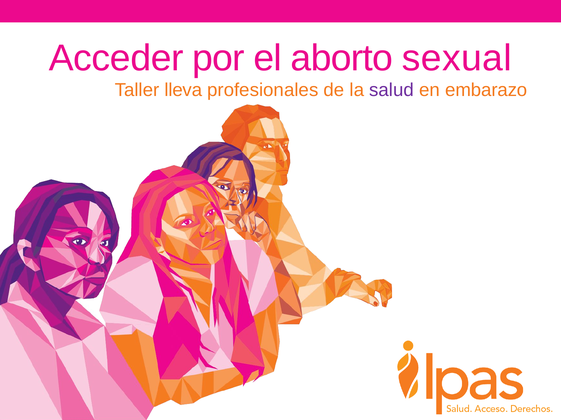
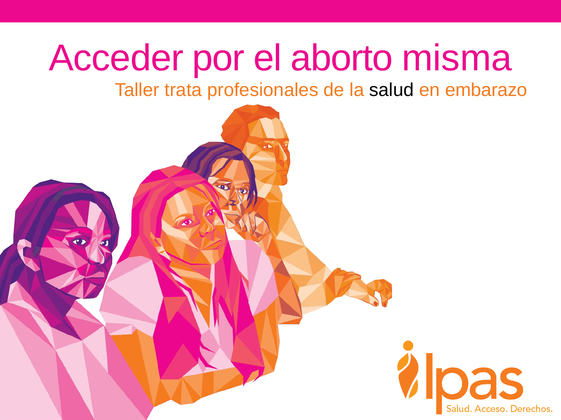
sexual: sexual -> misma
lleva: lleva -> trata
salud colour: purple -> black
